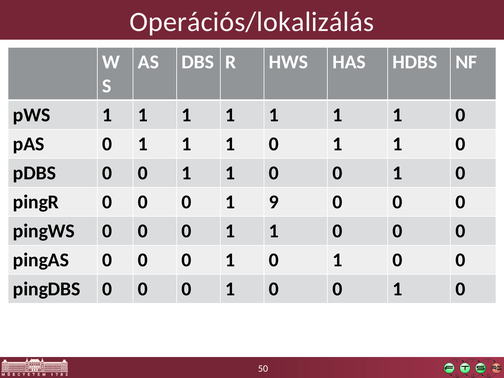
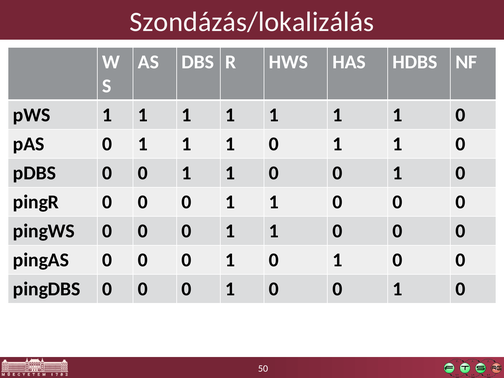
Operációs/lokalizálás: Operációs/lokalizálás -> Szondázás/lokalizálás
9 at (274, 202): 9 -> 1
